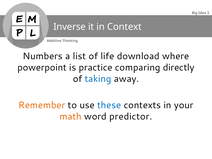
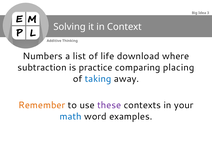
Inverse: Inverse -> Solving
powerpoint: powerpoint -> subtraction
directly: directly -> placing
these colour: blue -> purple
math colour: orange -> blue
predictor: predictor -> examples
